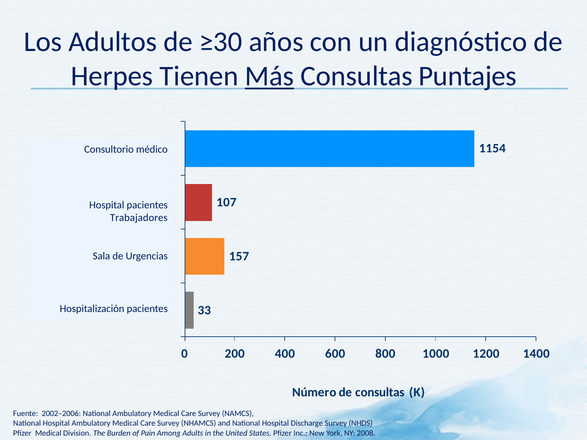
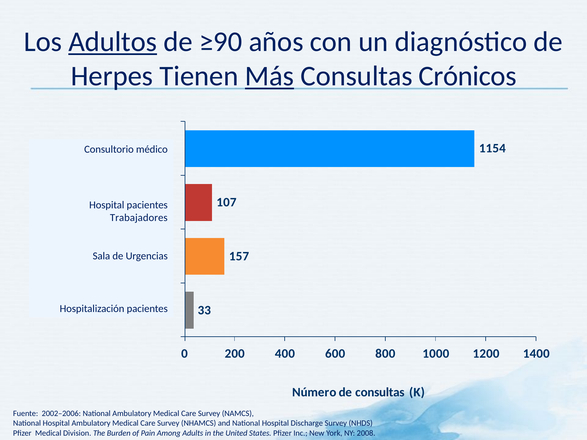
Adultos underline: none -> present
≥30: ≥30 -> ≥90
Puntajes: Puntajes -> Crónicos
